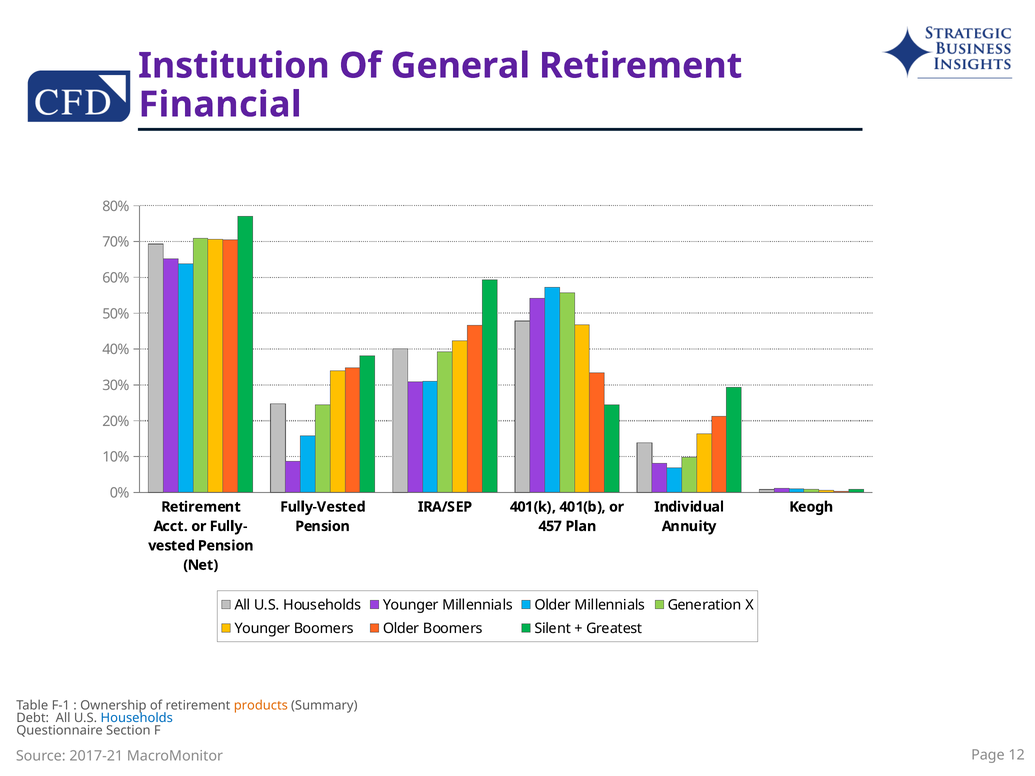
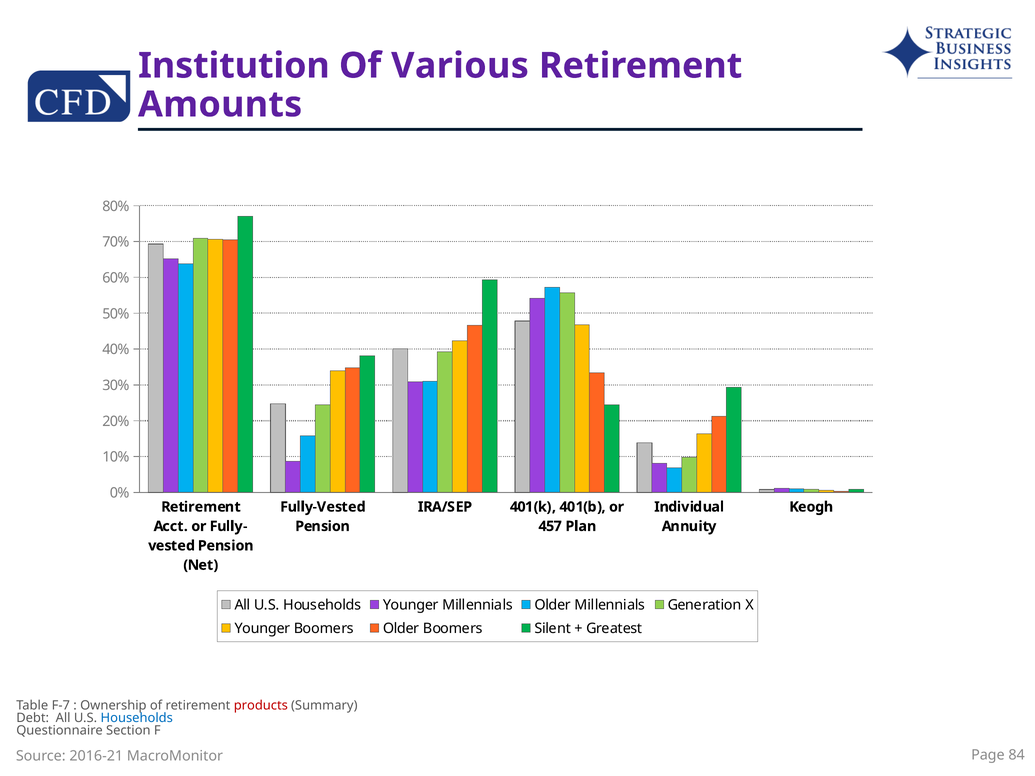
General: General -> Various
Financial: Financial -> Amounts
F-1: F-1 -> F-7
products colour: orange -> red
12: 12 -> 84
2017-21: 2017-21 -> 2016-21
